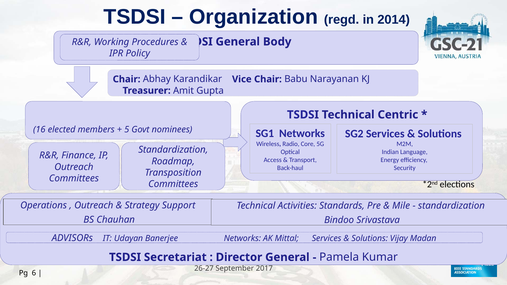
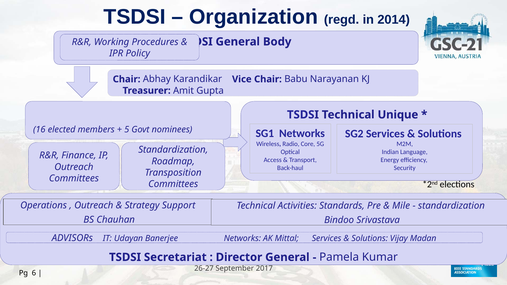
Centric: Centric -> Unique
